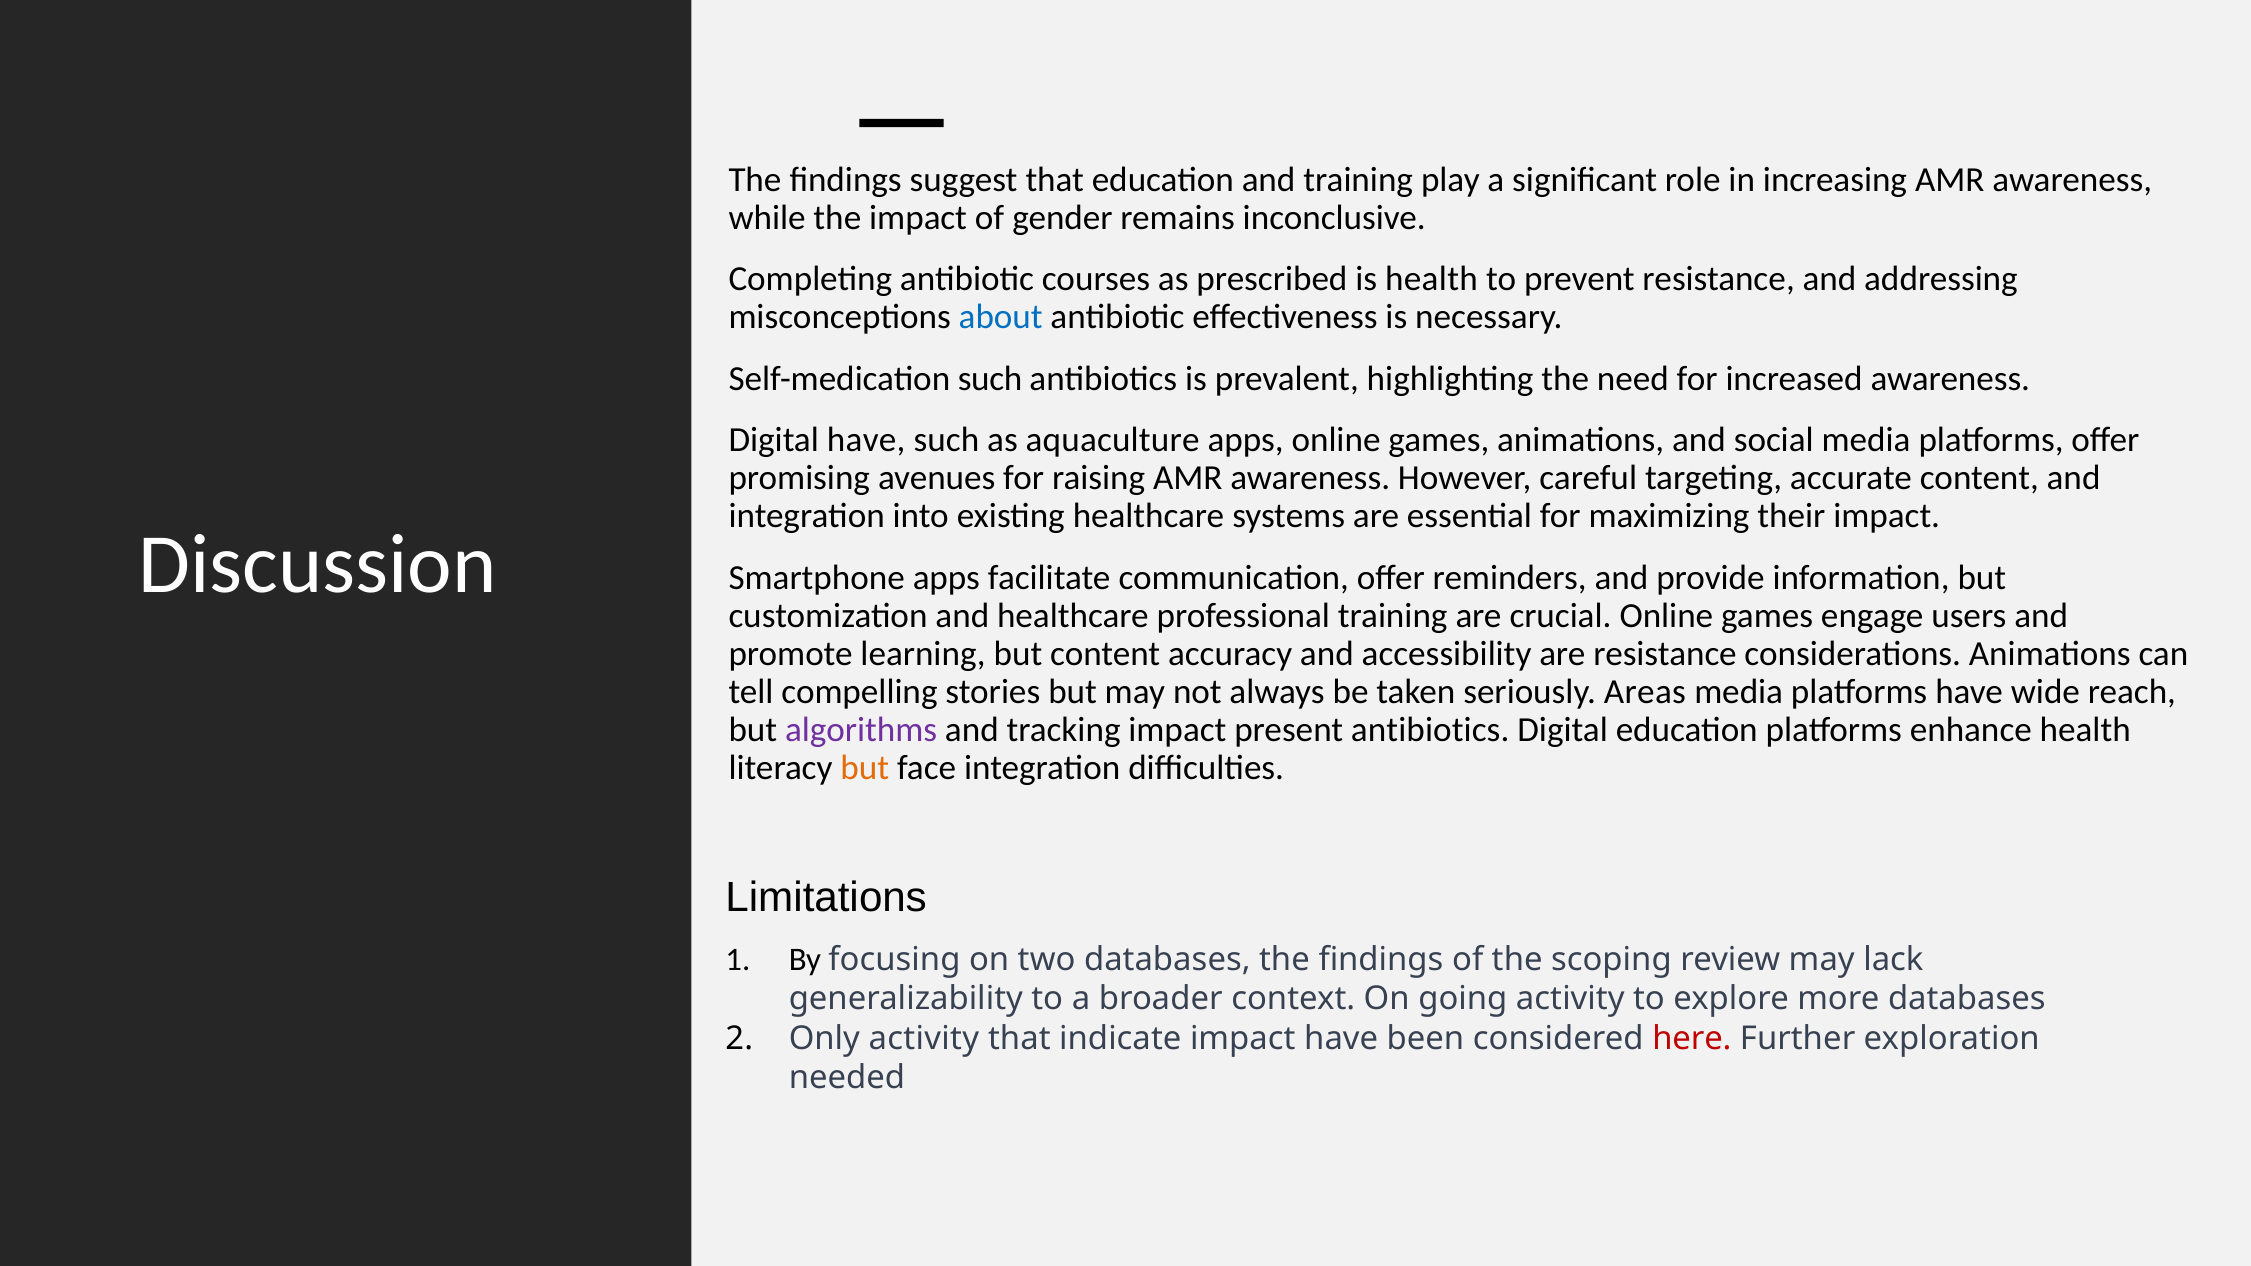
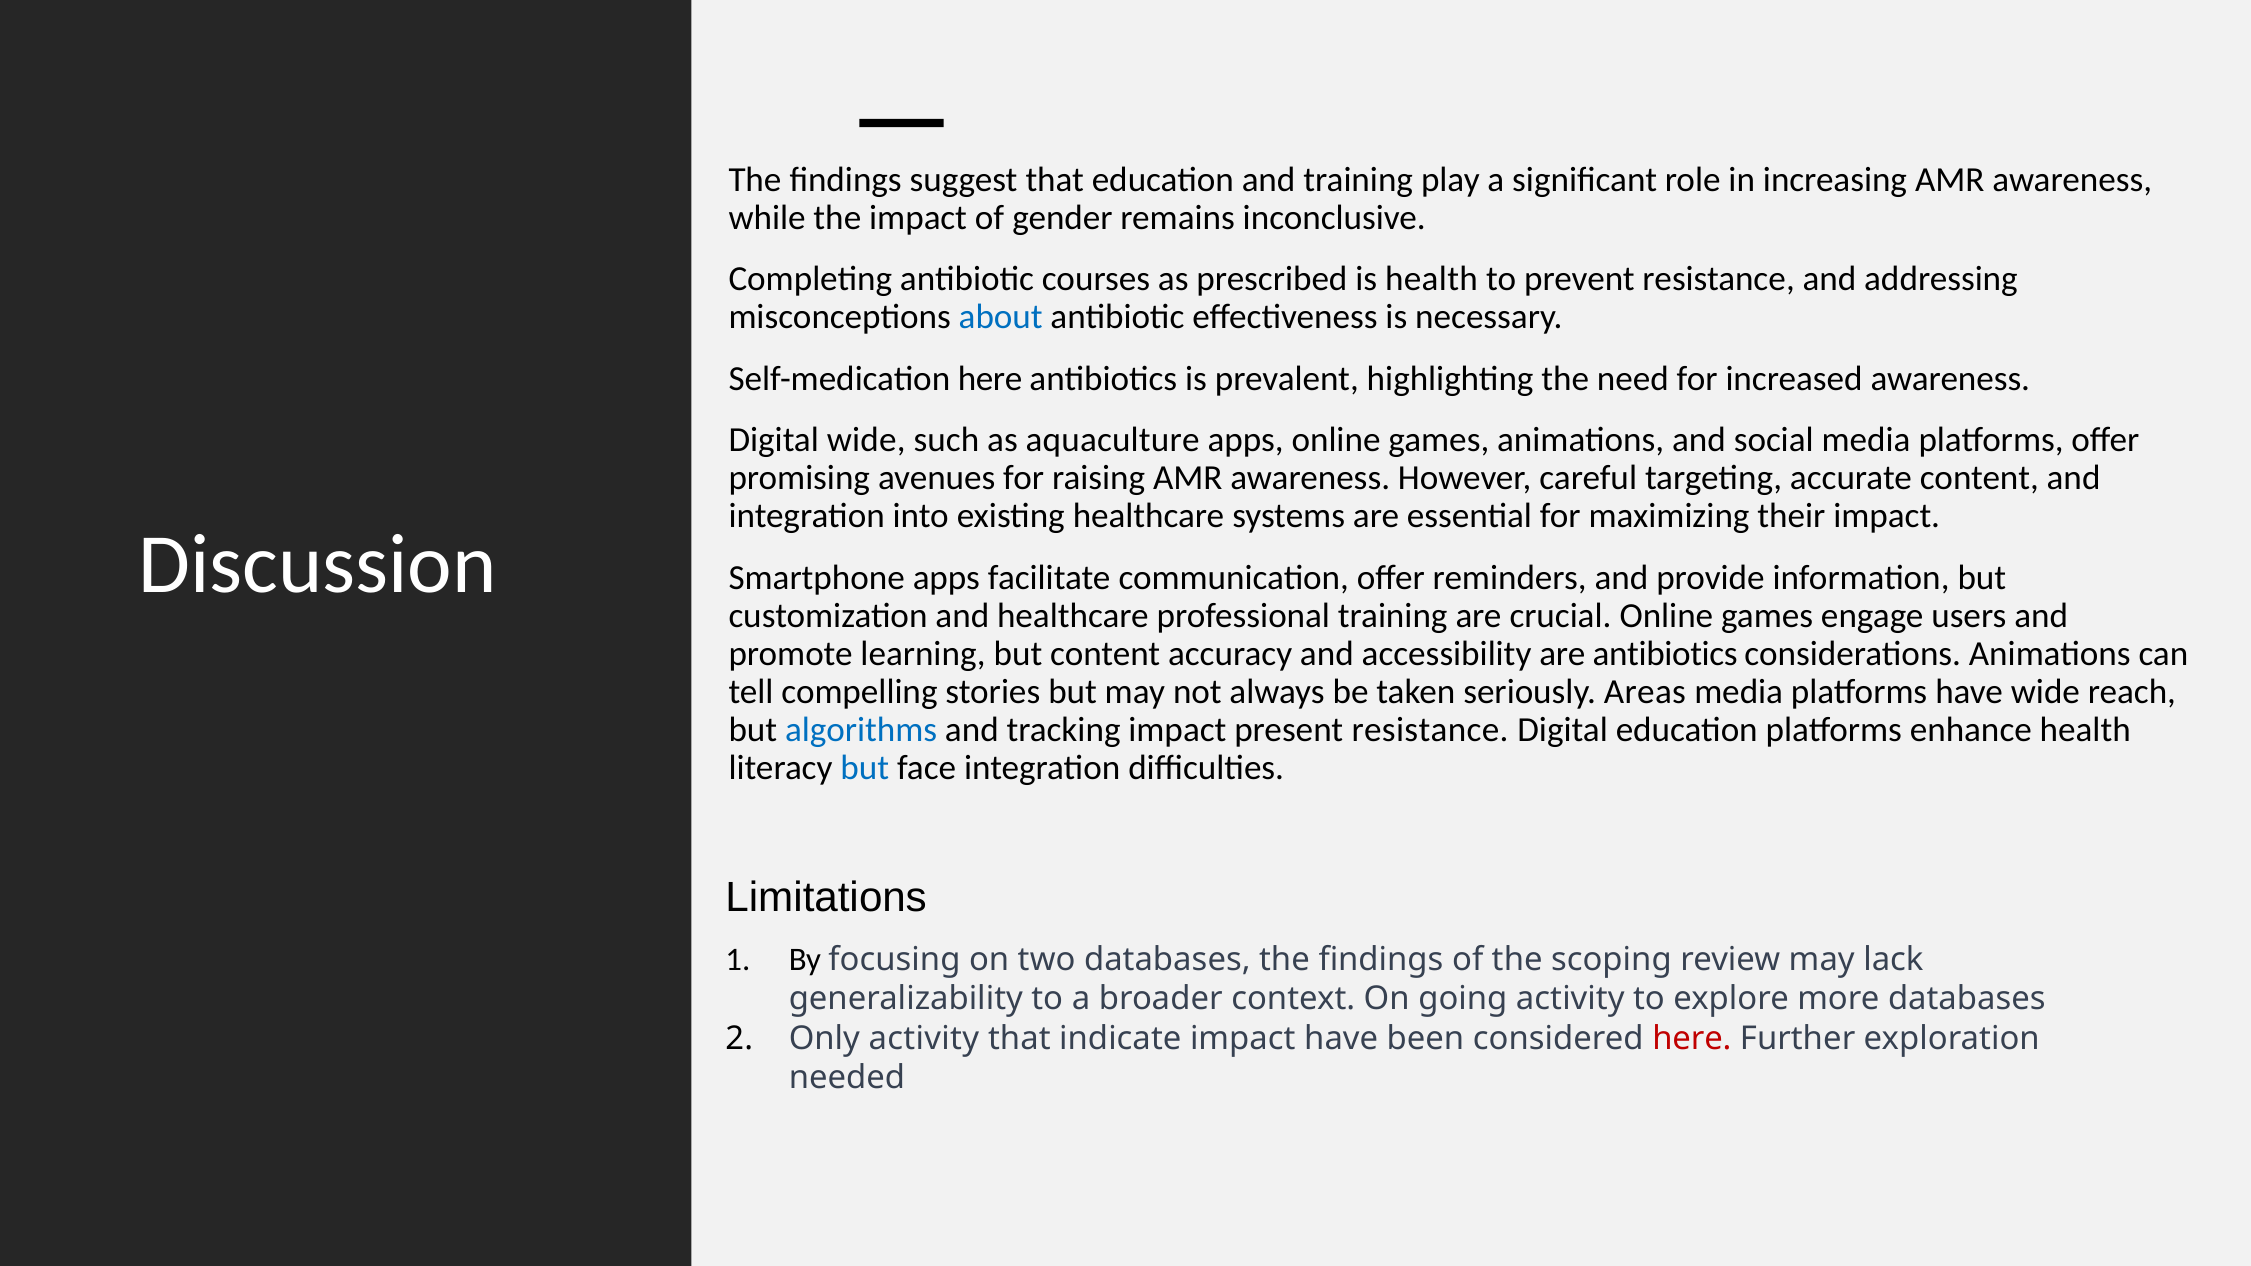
Self-medication such: such -> here
Digital have: have -> wide
are resistance: resistance -> antibiotics
algorithms colour: purple -> blue
present antibiotics: antibiotics -> resistance
but at (865, 768) colour: orange -> blue
